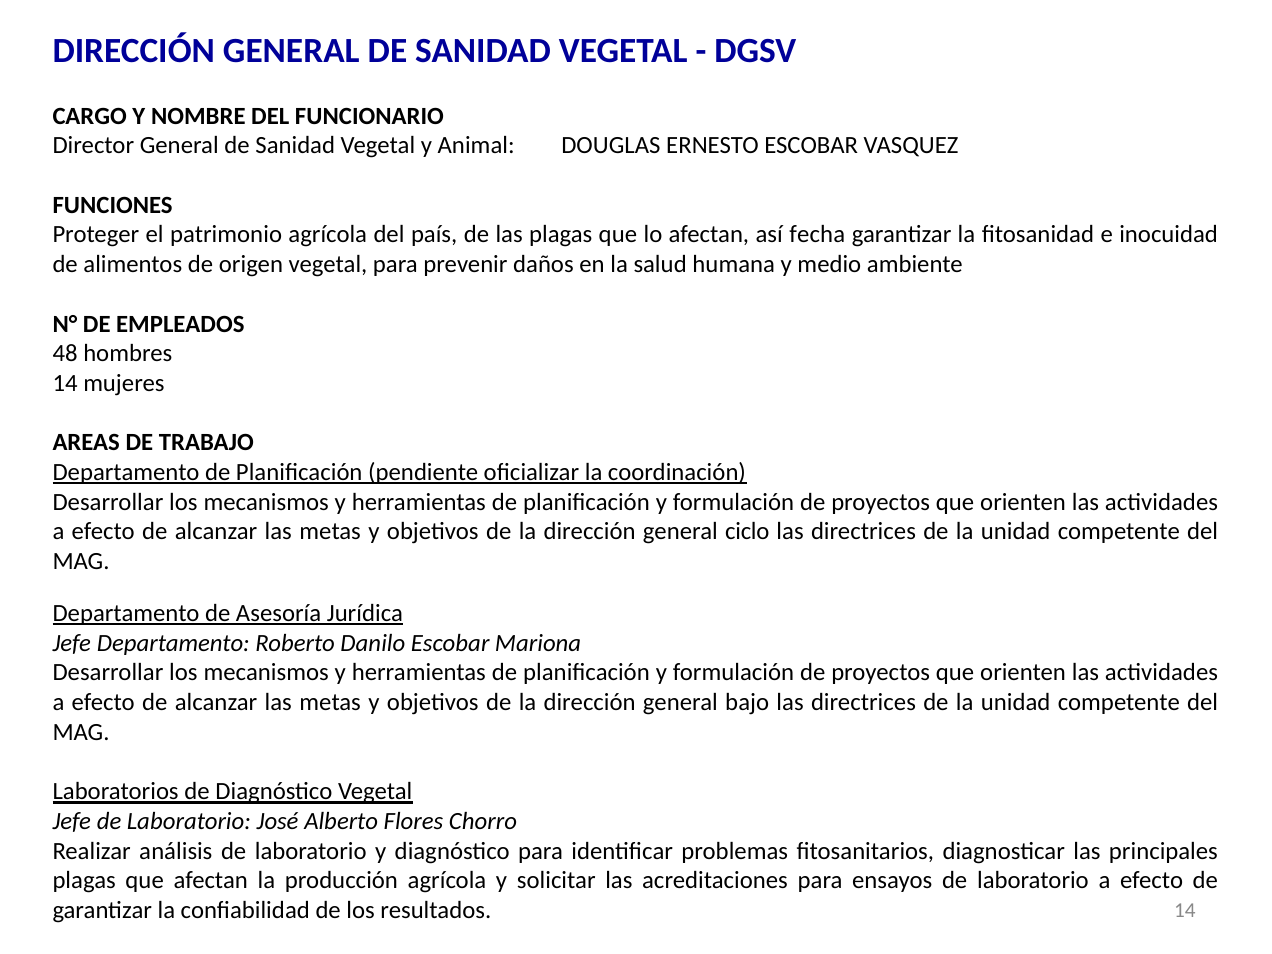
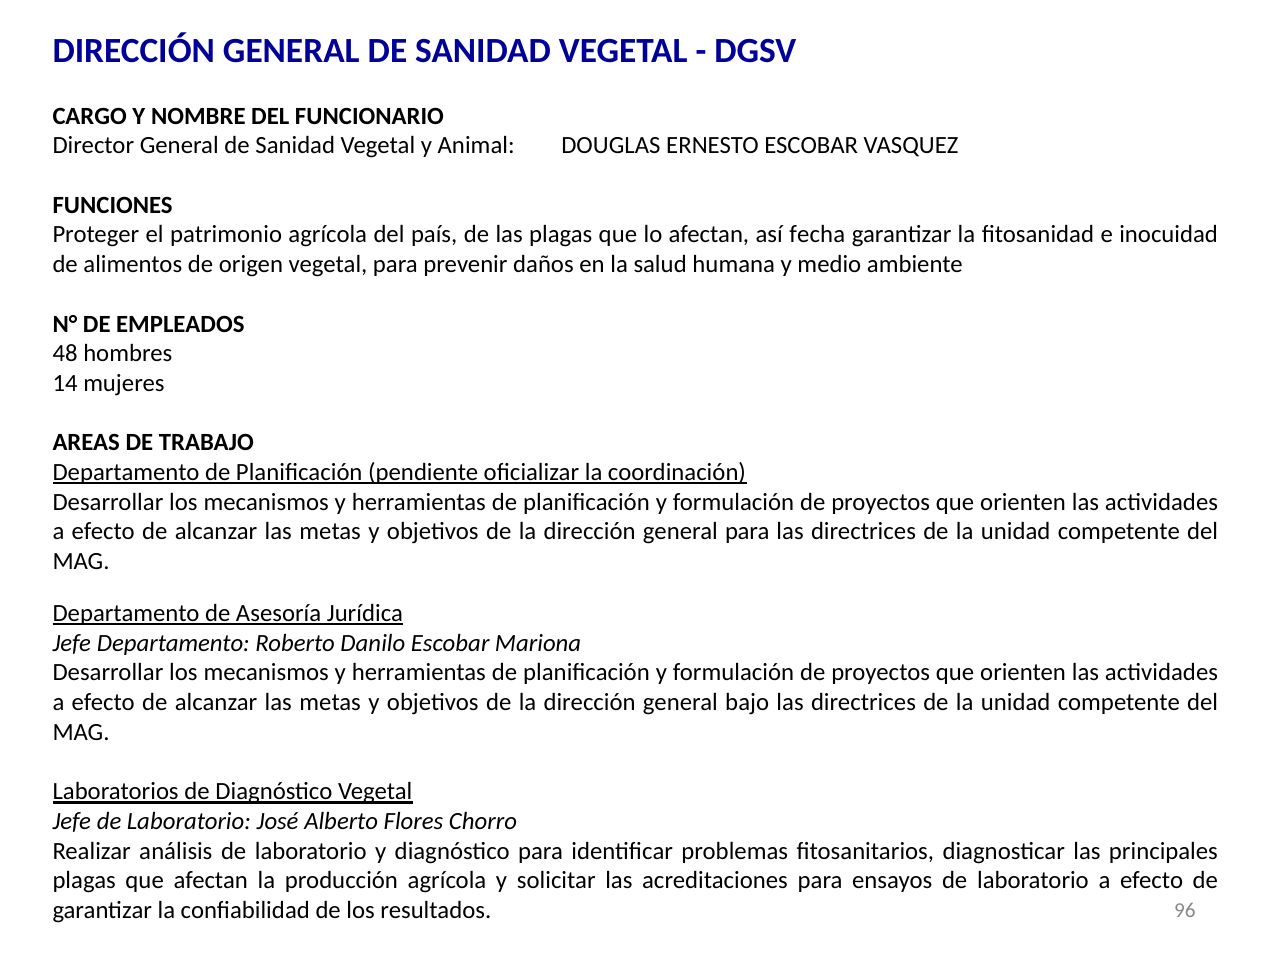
general ciclo: ciclo -> para
resultados 14: 14 -> 96
